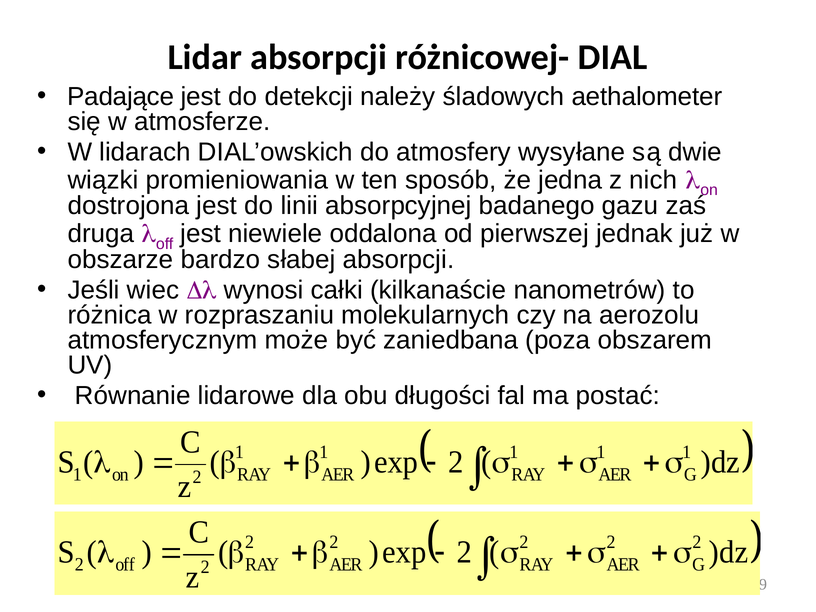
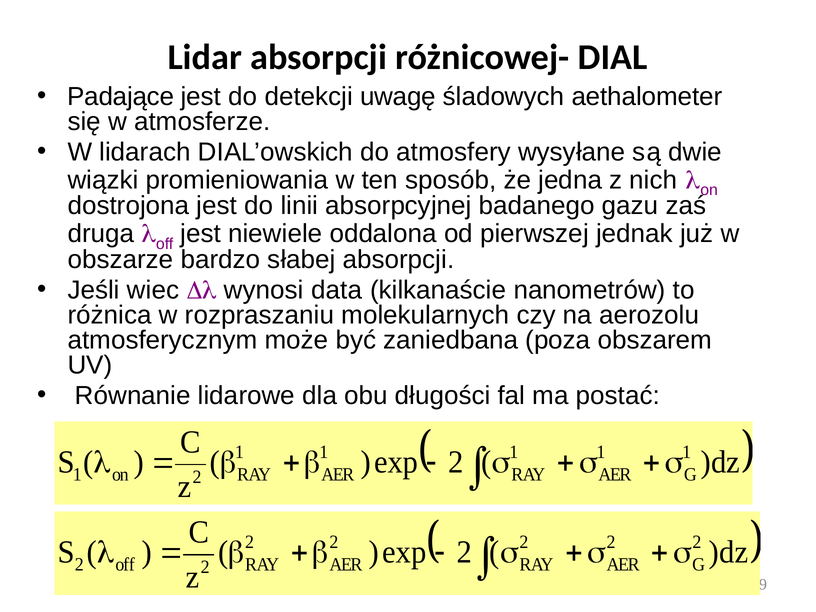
należy: należy -> uwagę
całki: całki -> data
